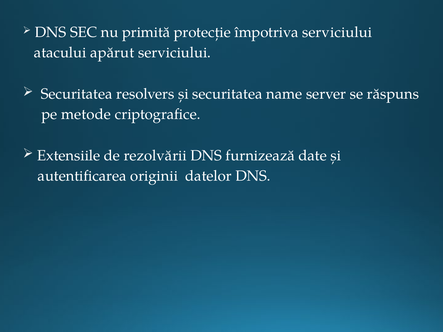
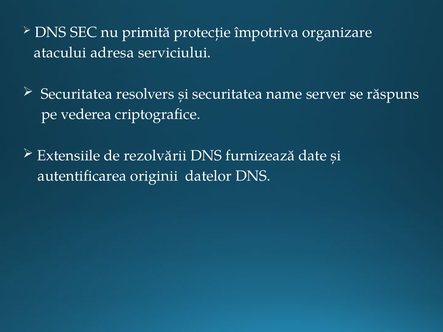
împotriva serviciului: serviciului -> organizare
apărut: apărut -> adresa
metode: metode -> vederea
